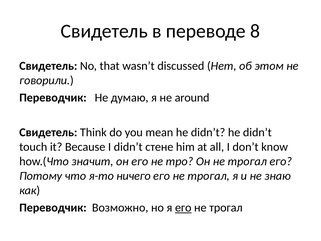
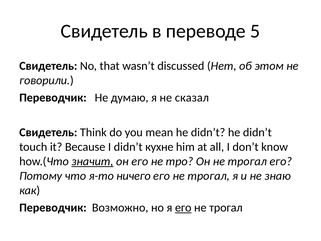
8: 8 -> 5
around: around -> сказал
стене: стене -> кухне
значит underline: none -> present
